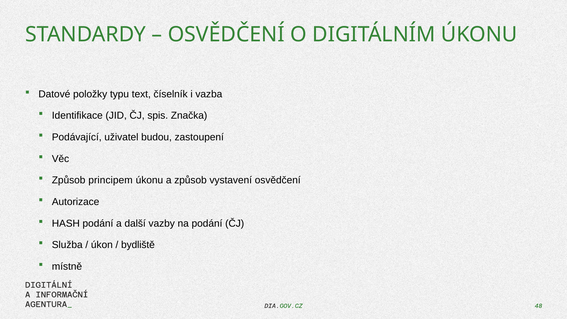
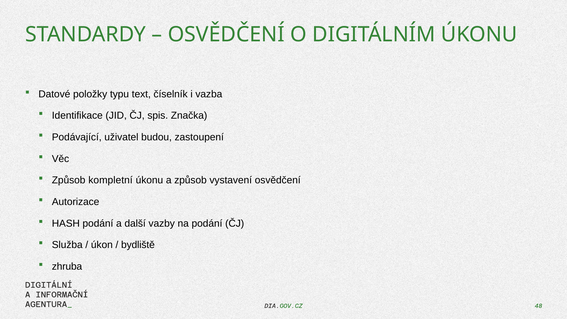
principem: principem -> kompletní
místně: místně -> zhruba
